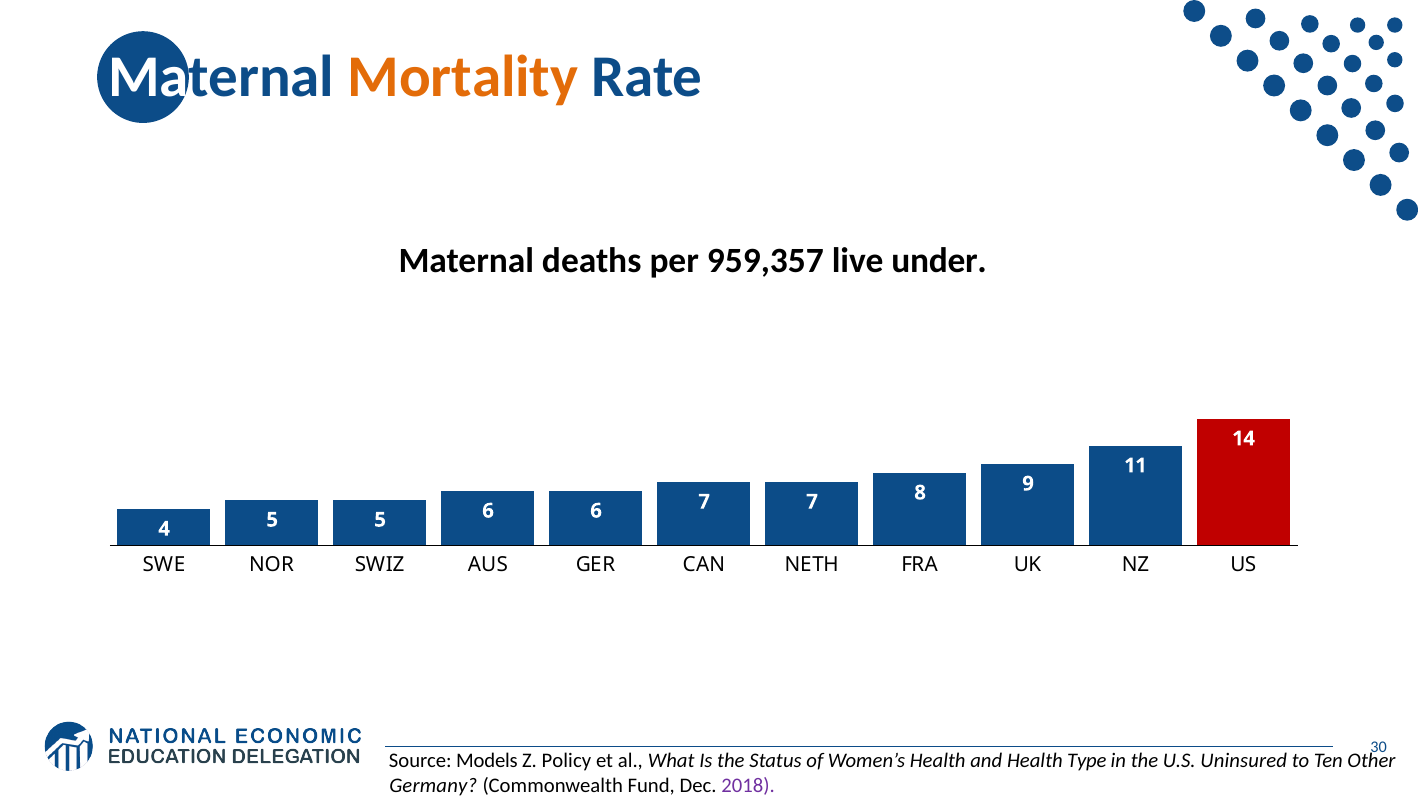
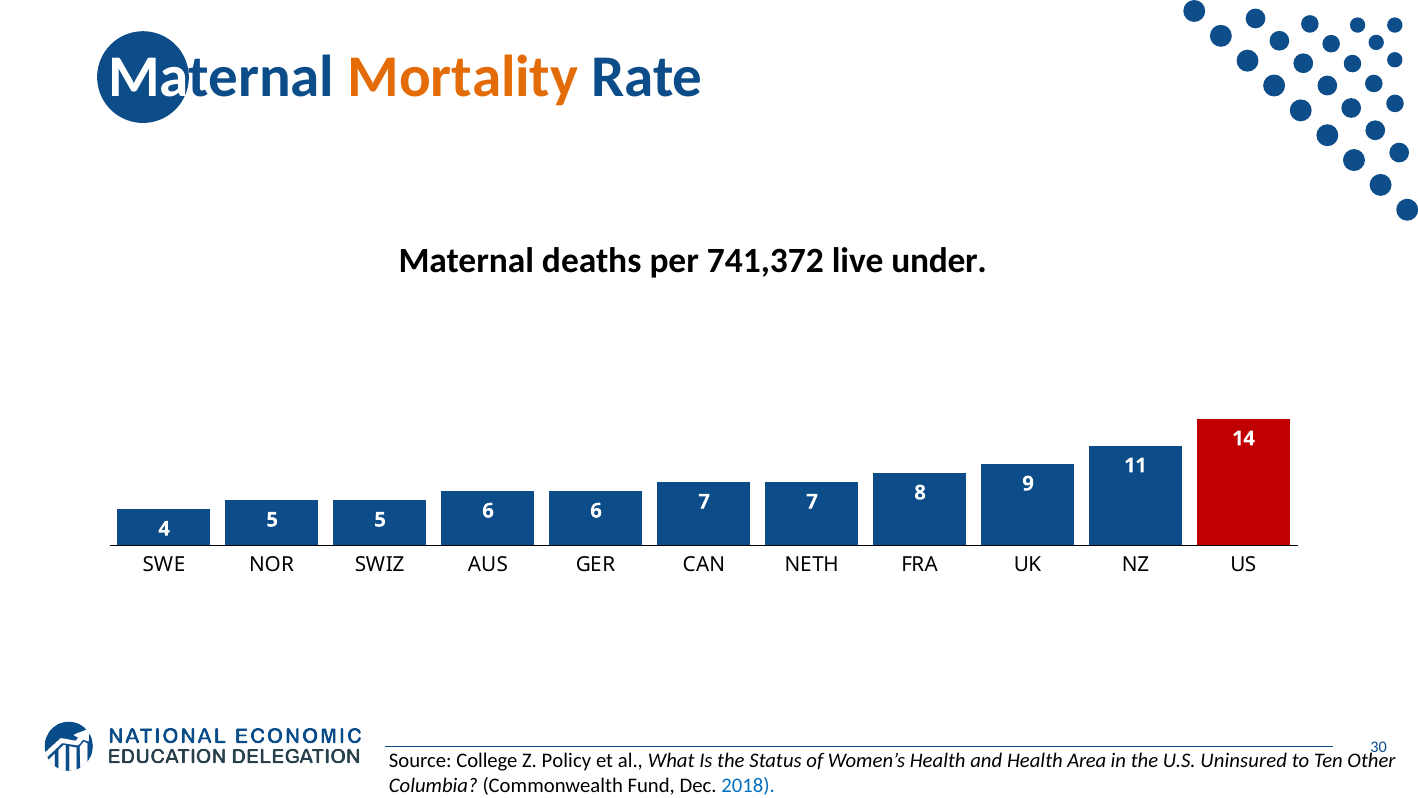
959,357: 959,357 -> 741,372
Models: Models -> College
Type: Type -> Area
Germany: Germany -> Columbia
2018 colour: purple -> blue
